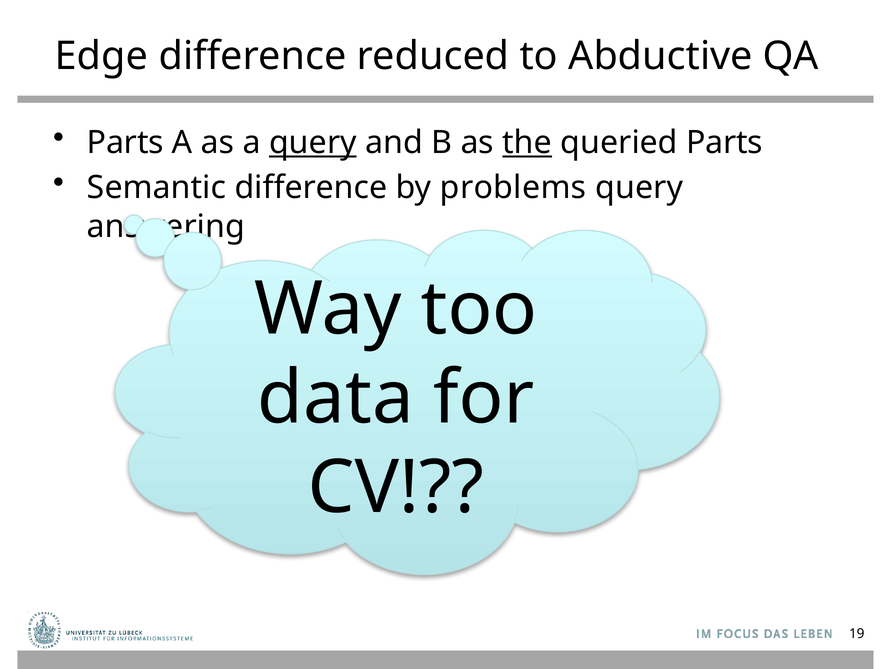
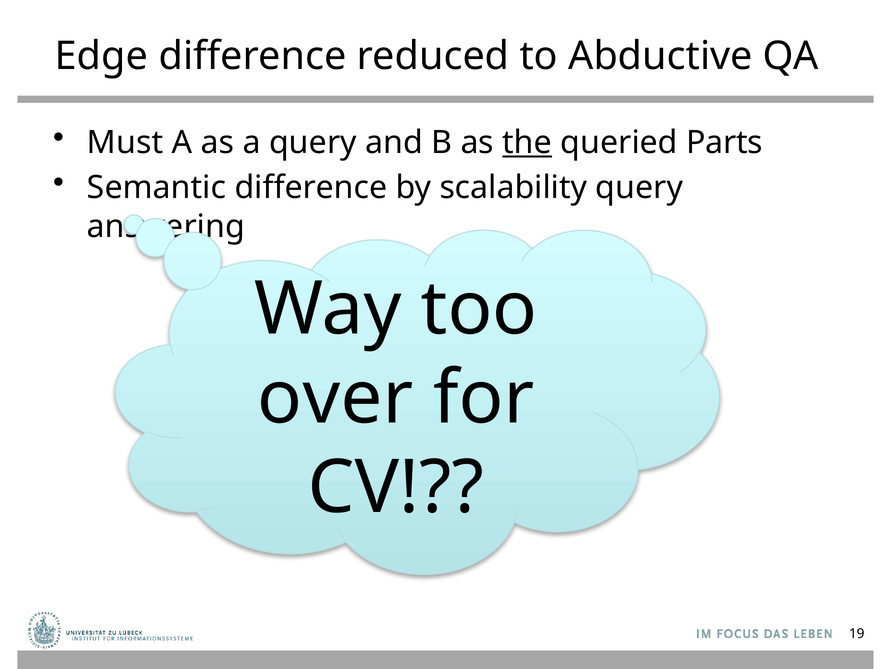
Parts at (125, 143): Parts -> Must
query at (313, 143) underline: present -> none
problems: problems -> scalability
data: data -> over
